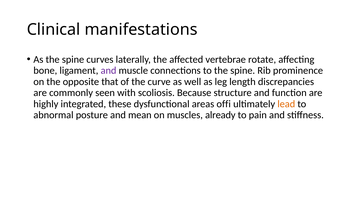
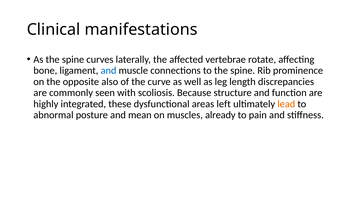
and at (109, 71) colour: purple -> blue
that: that -> also
offi: offi -> left
